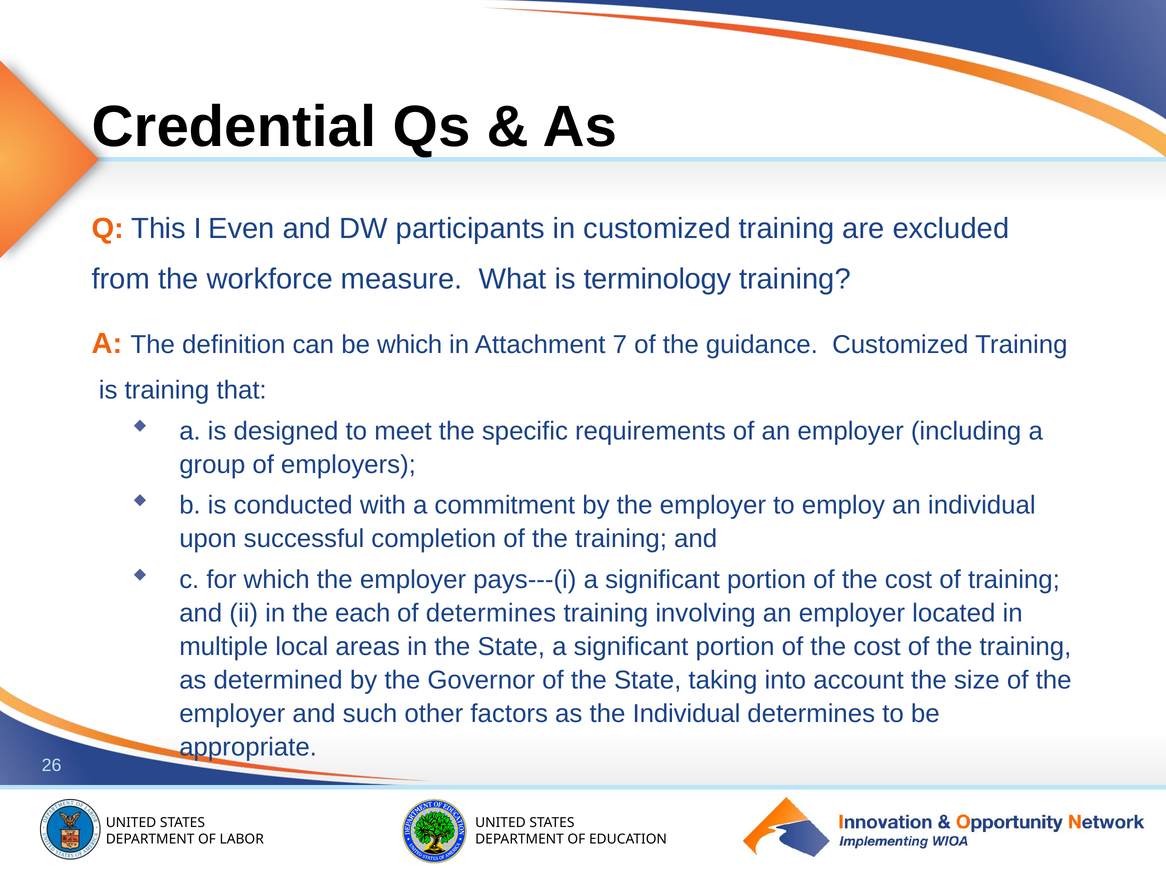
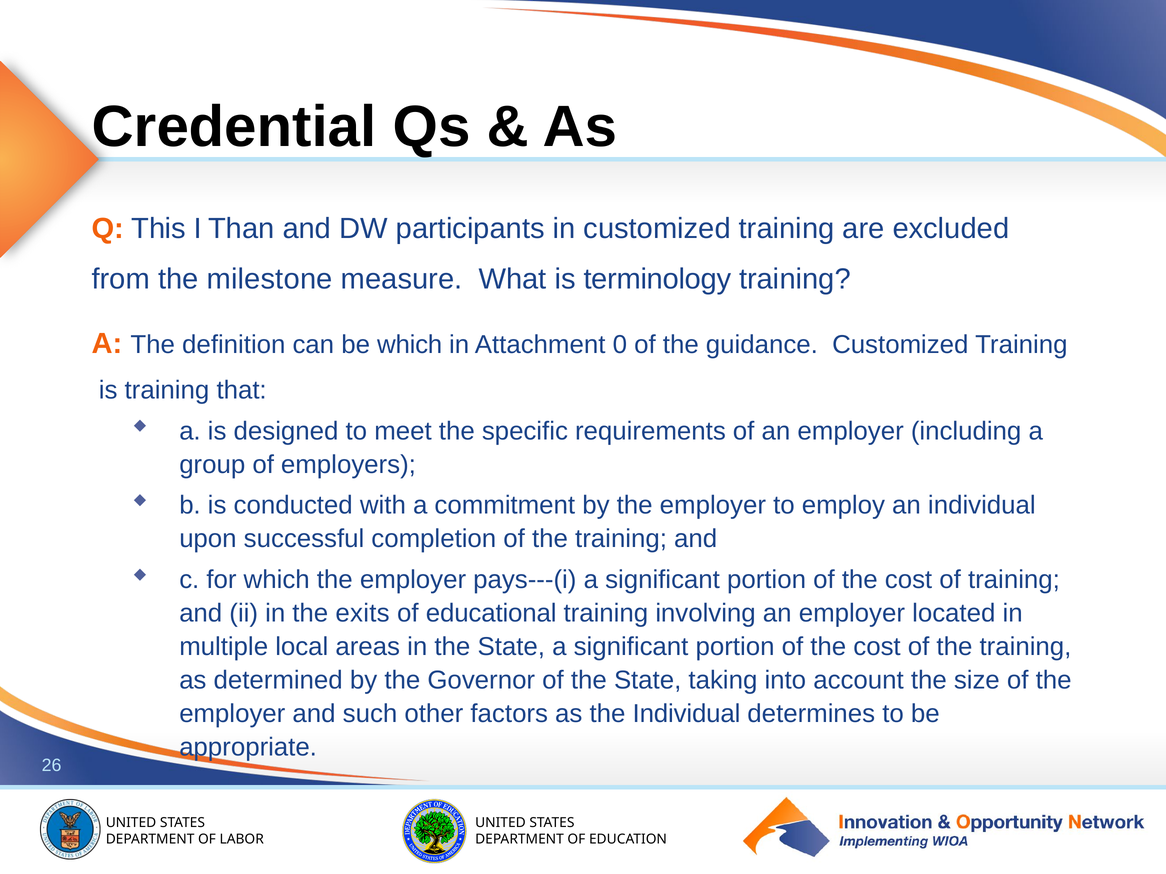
Even: Even -> Than
workforce: workforce -> milestone
7: 7 -> 0
each: each -> exits
of determines: determines -> educational
